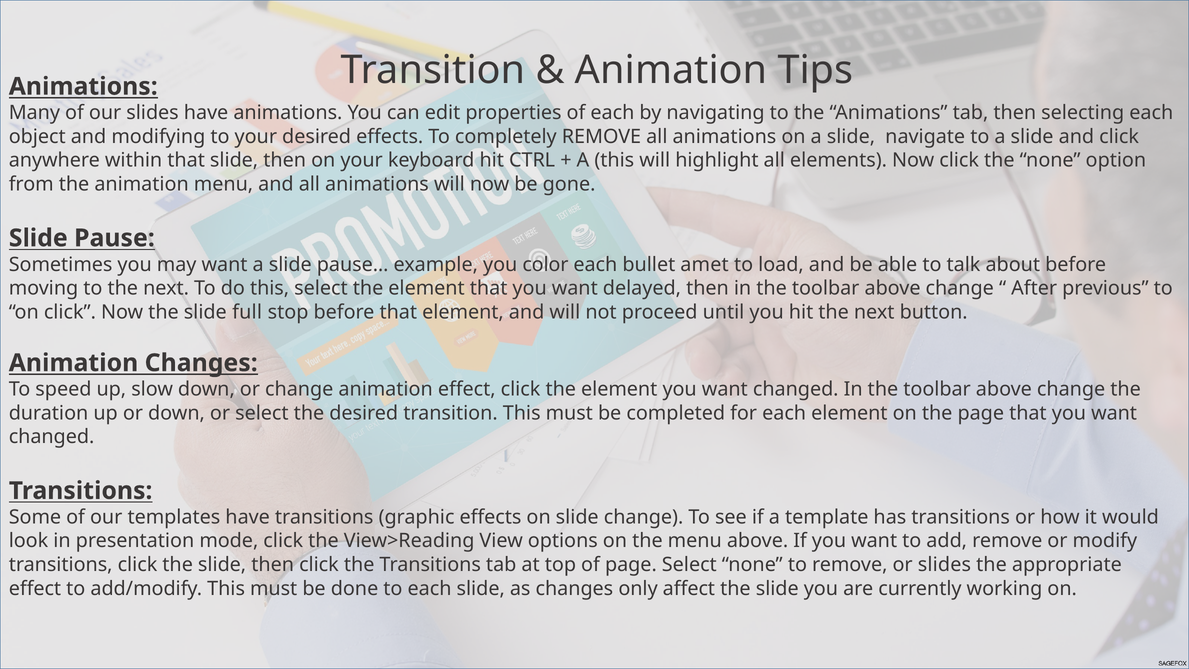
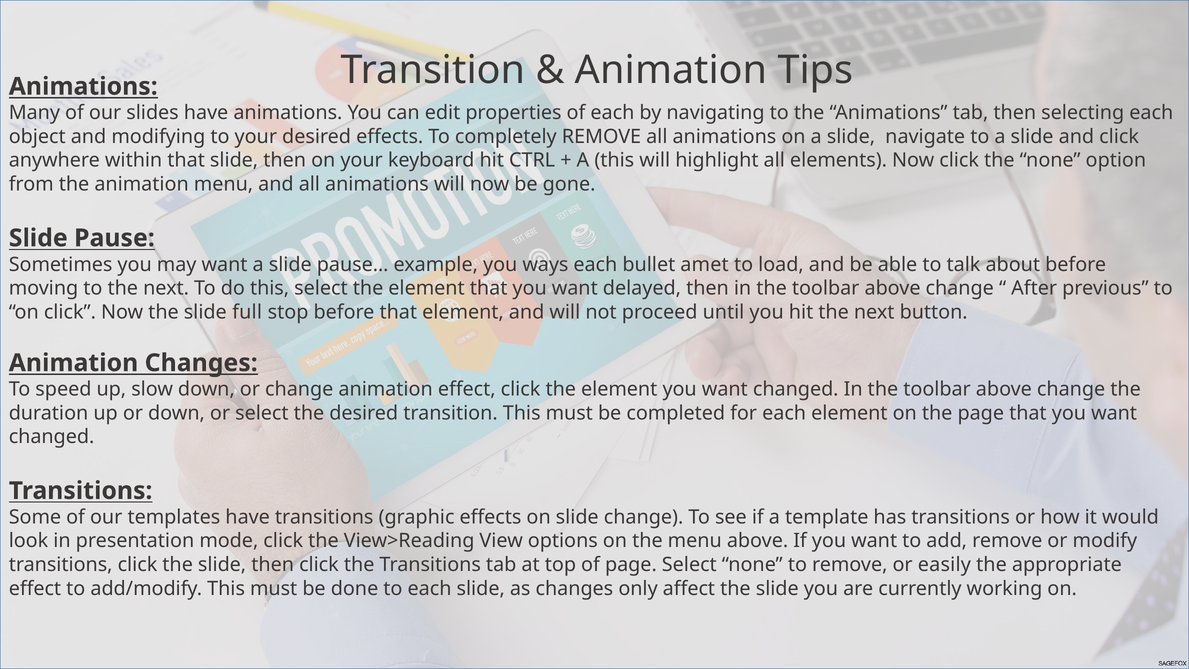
color: color -> ways
or slides: slides -> easily
